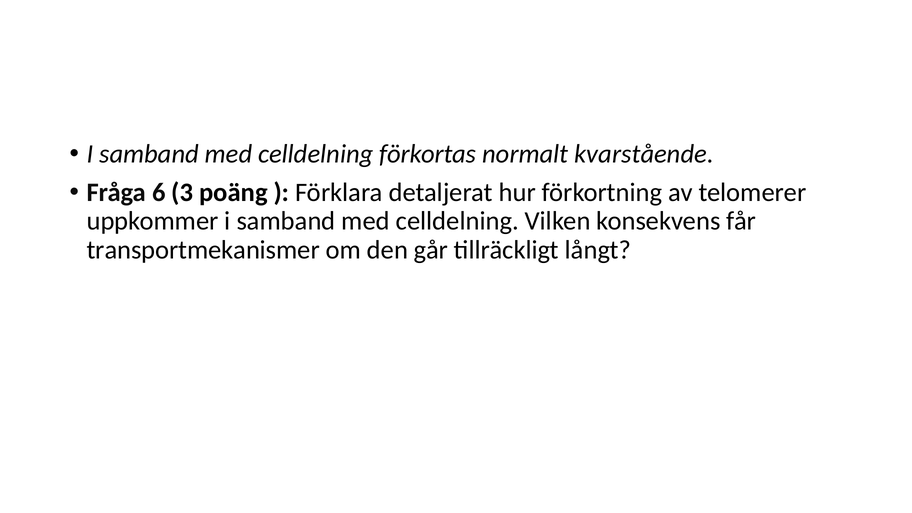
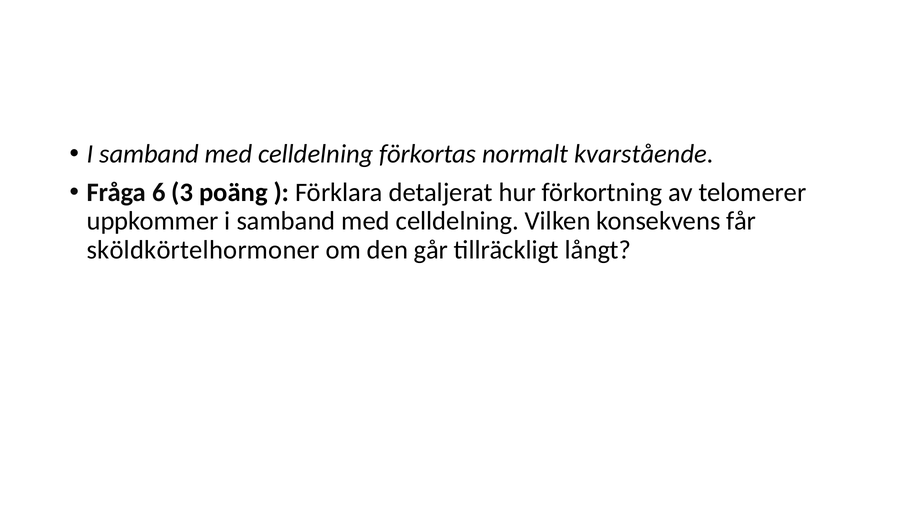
transportmekanismer: transportmekanismer -> sköldkörtelhormoner
